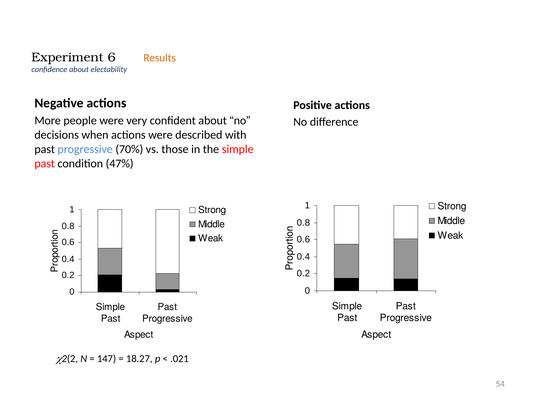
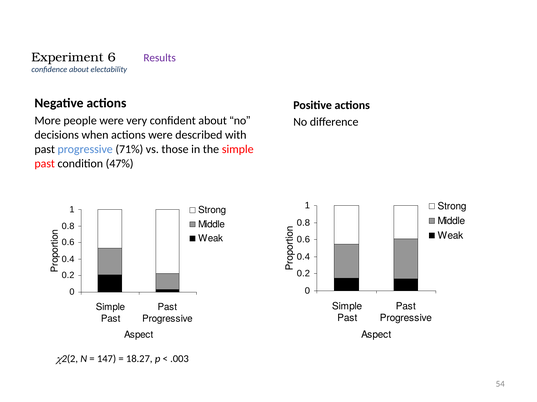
Results colour: orange -> purple
70%: 70% -> 71%
.021: .021 -> .003
